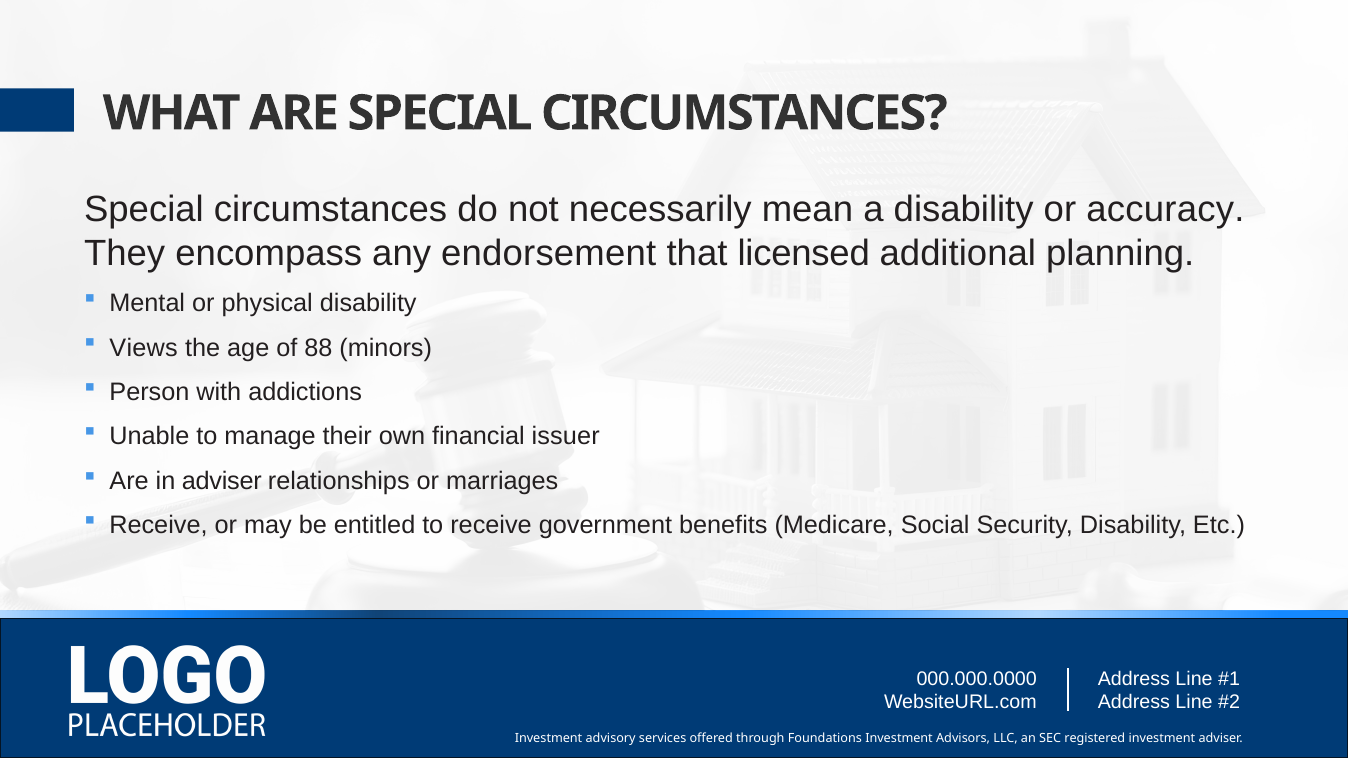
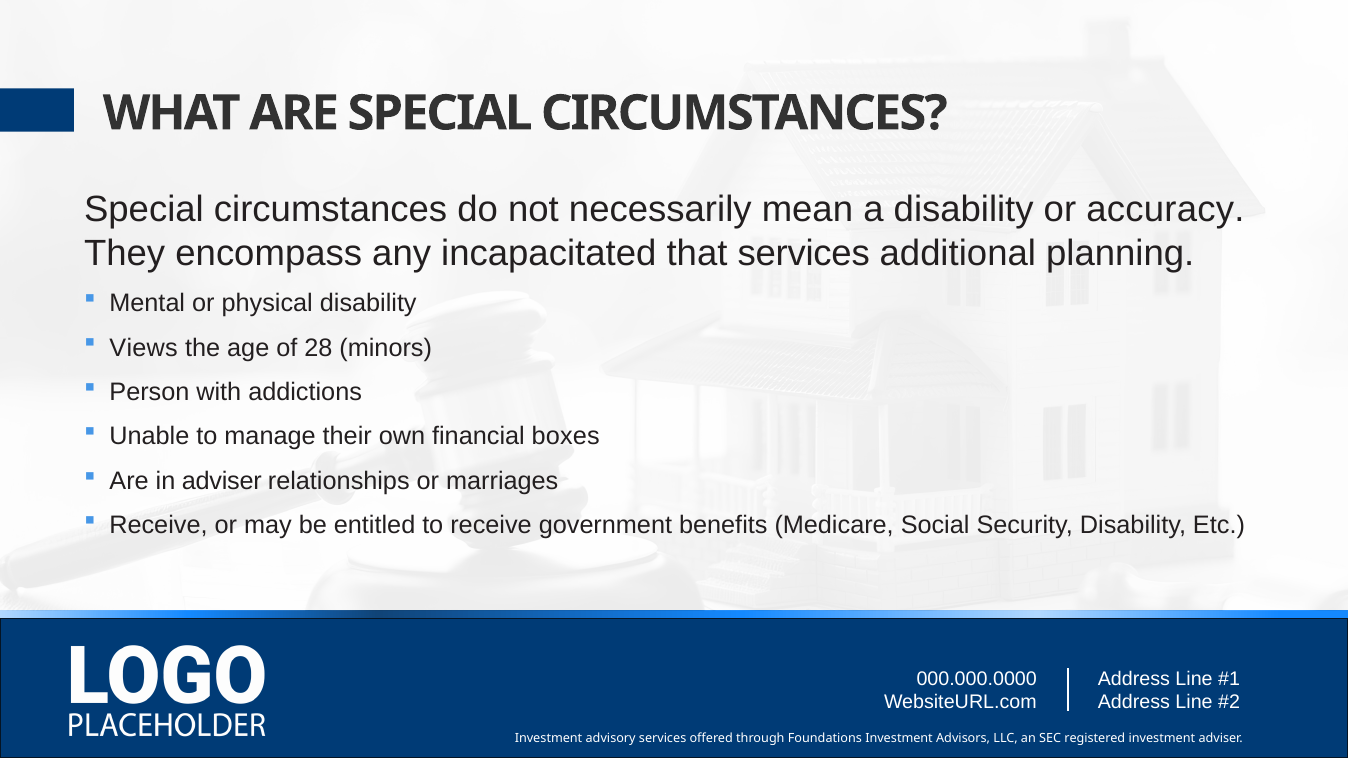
endorsement: endorsement -> incapacitated
that licensed: licensed -> services
88: 88 -> 28
issuer: issuer -> boxes
